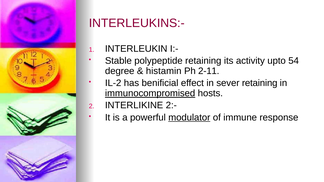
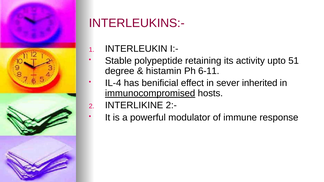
54: 54 -> 51
2-11: 2-11 -> 6-11
IL-2: IL-2 -> IL-4
sever retaining: retaining -> inherited
modulator underline: present -> none
